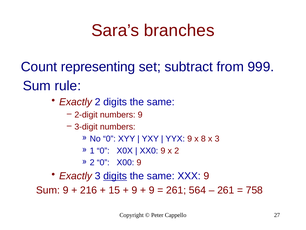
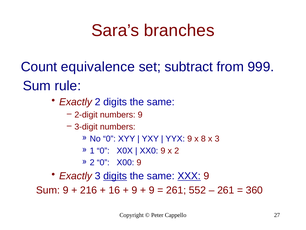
representing: representing -> equivalence
XXX underline: none -> present
15: 15 -> 16
564: 564 -> 552
758: 758 -> 360
